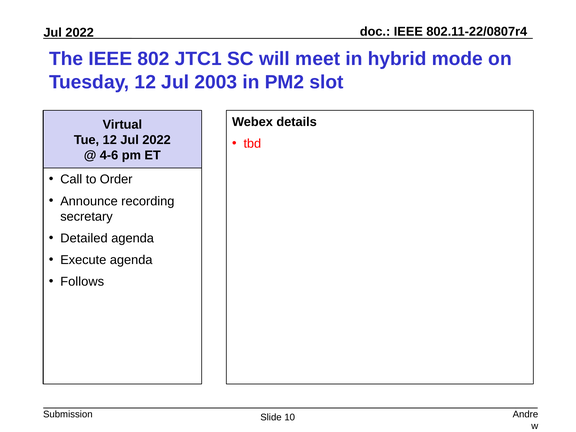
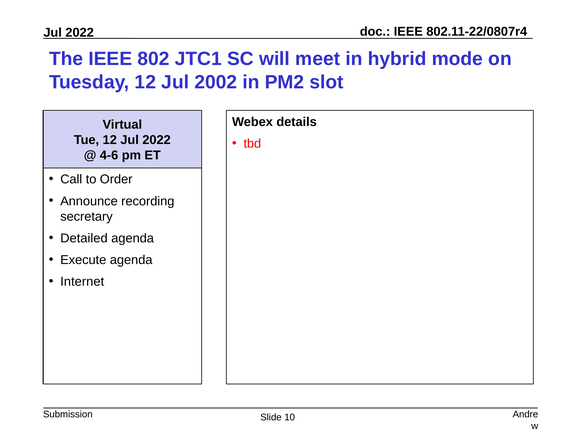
2003: 2003 -> 2002
Follows: Follows -> Internet
